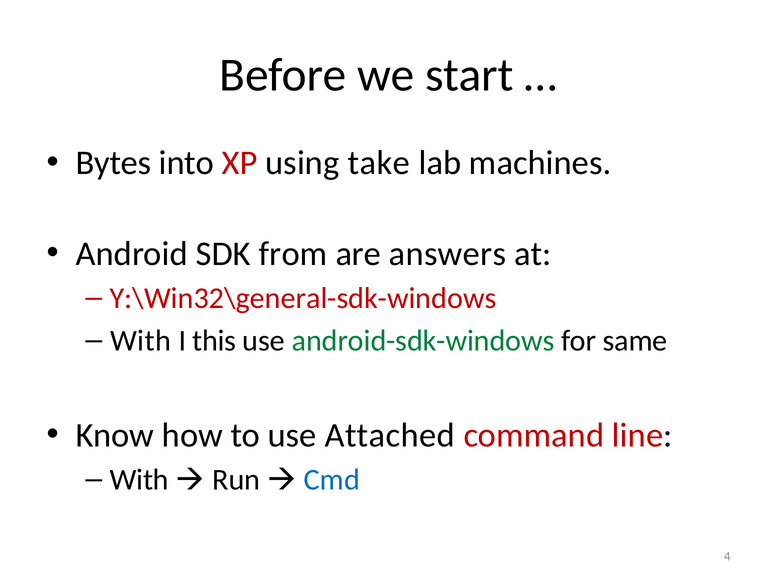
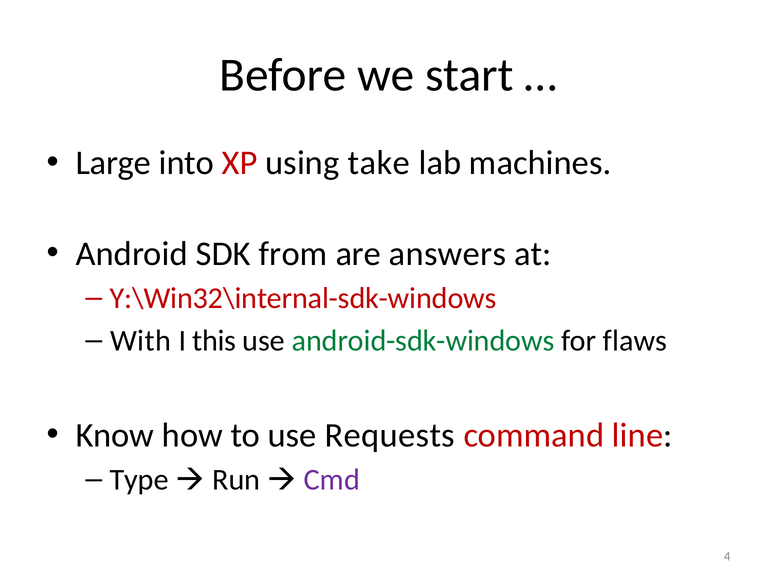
Bytes: Bytes -> Large
Y:\Win32\general-sdk-windows: Y:\Win32\general-sdk-windows -> Y:\Win32\internal-sdk-windows
same: same -> flaws
Attached: Attached -> Requests
With at (139, 480): With -> Type
Cmd colour: blue -> purple
